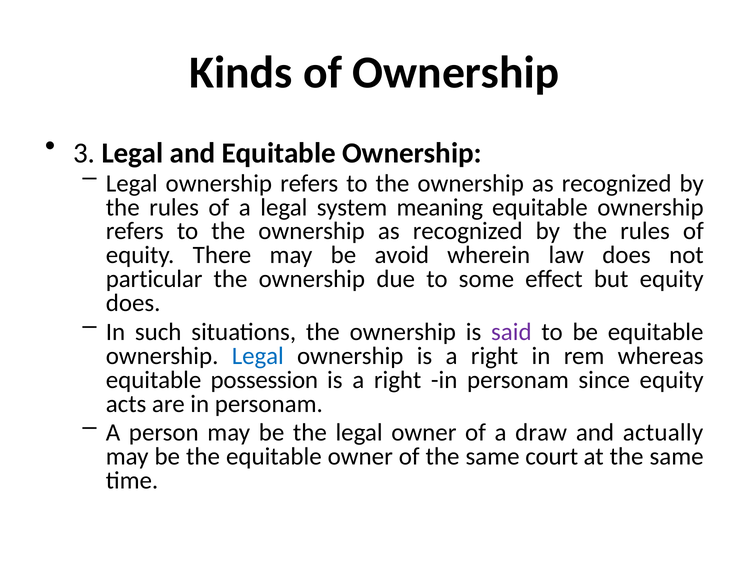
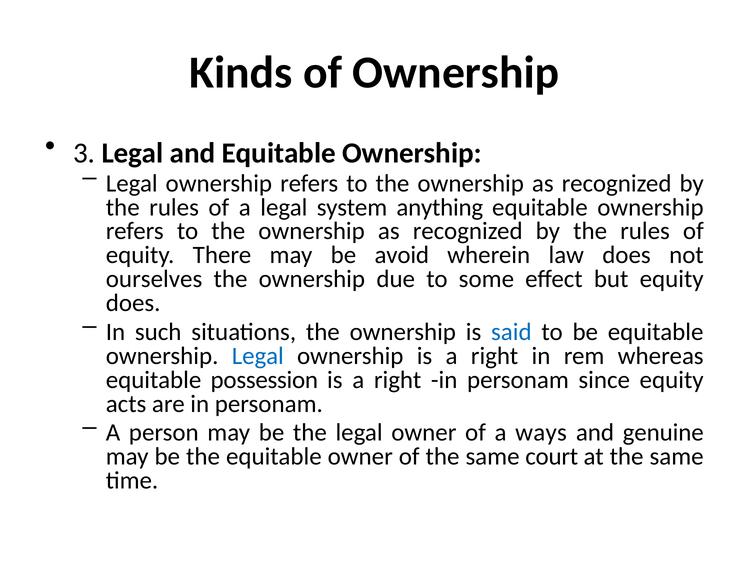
meaning: meaning -> anything
particular: particular -> ourselves
said colour: purple -> blue
draw: draw -> ways
actually: actually -> genuine
